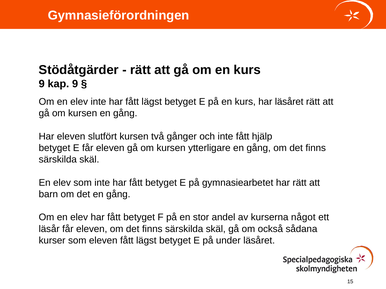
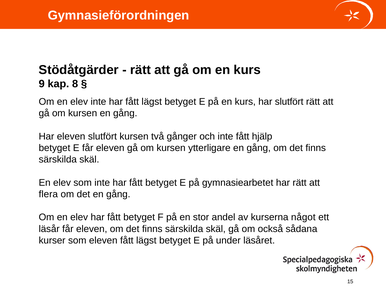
kap 9: 9 -> 8
har läsåret: läsåret -> slutfört
barn: barn -> flera
